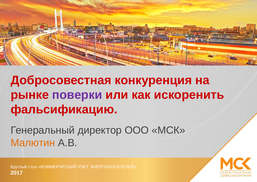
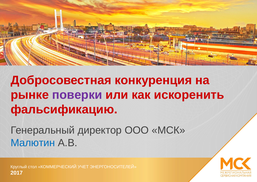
Малютин colour: orange -> blue
